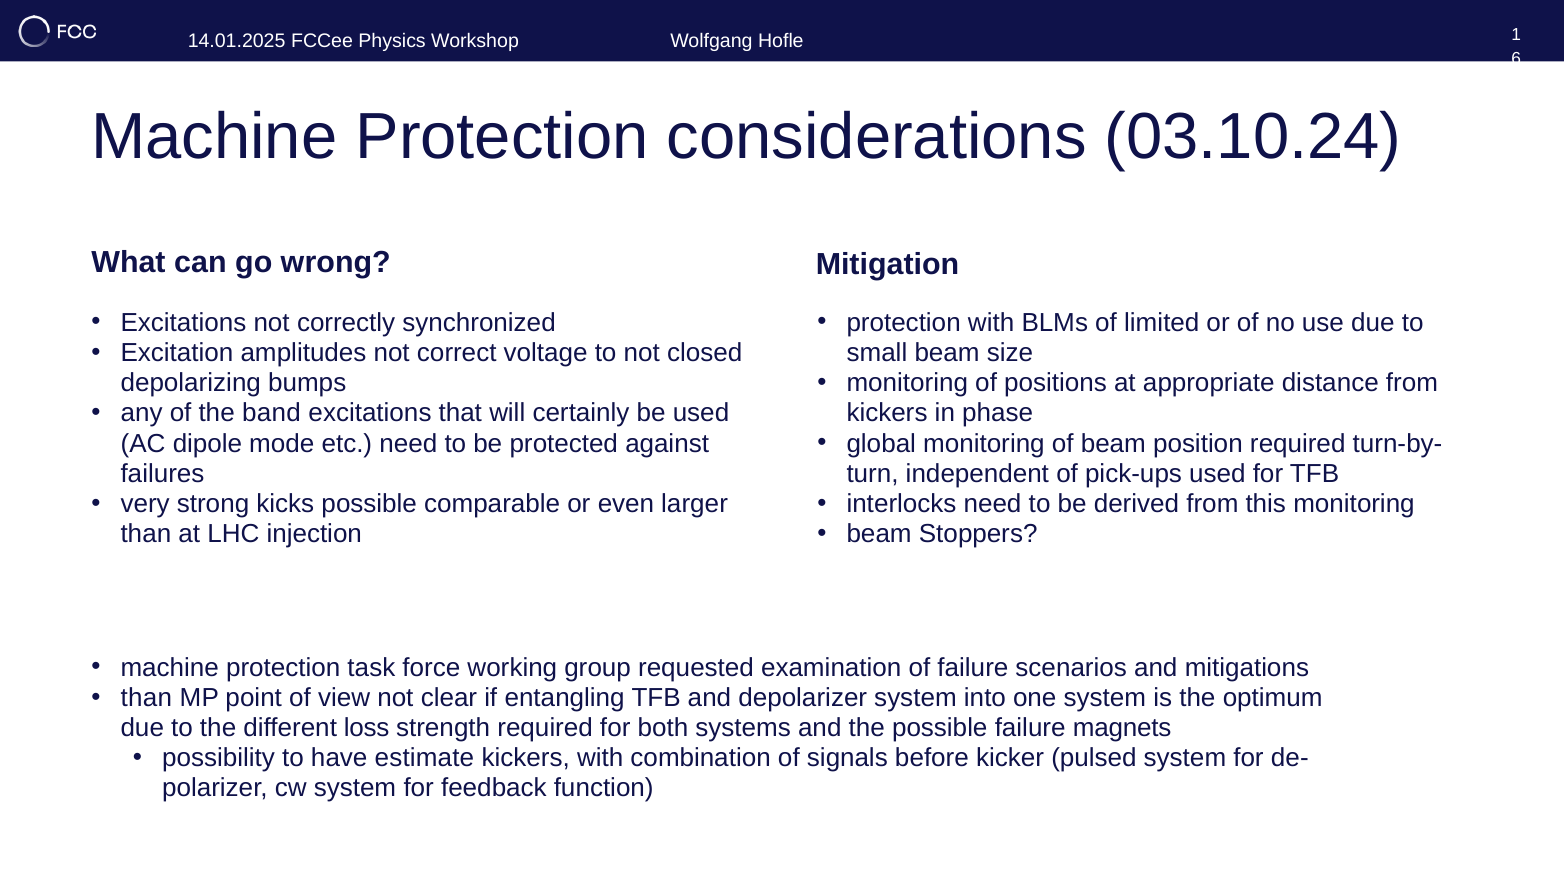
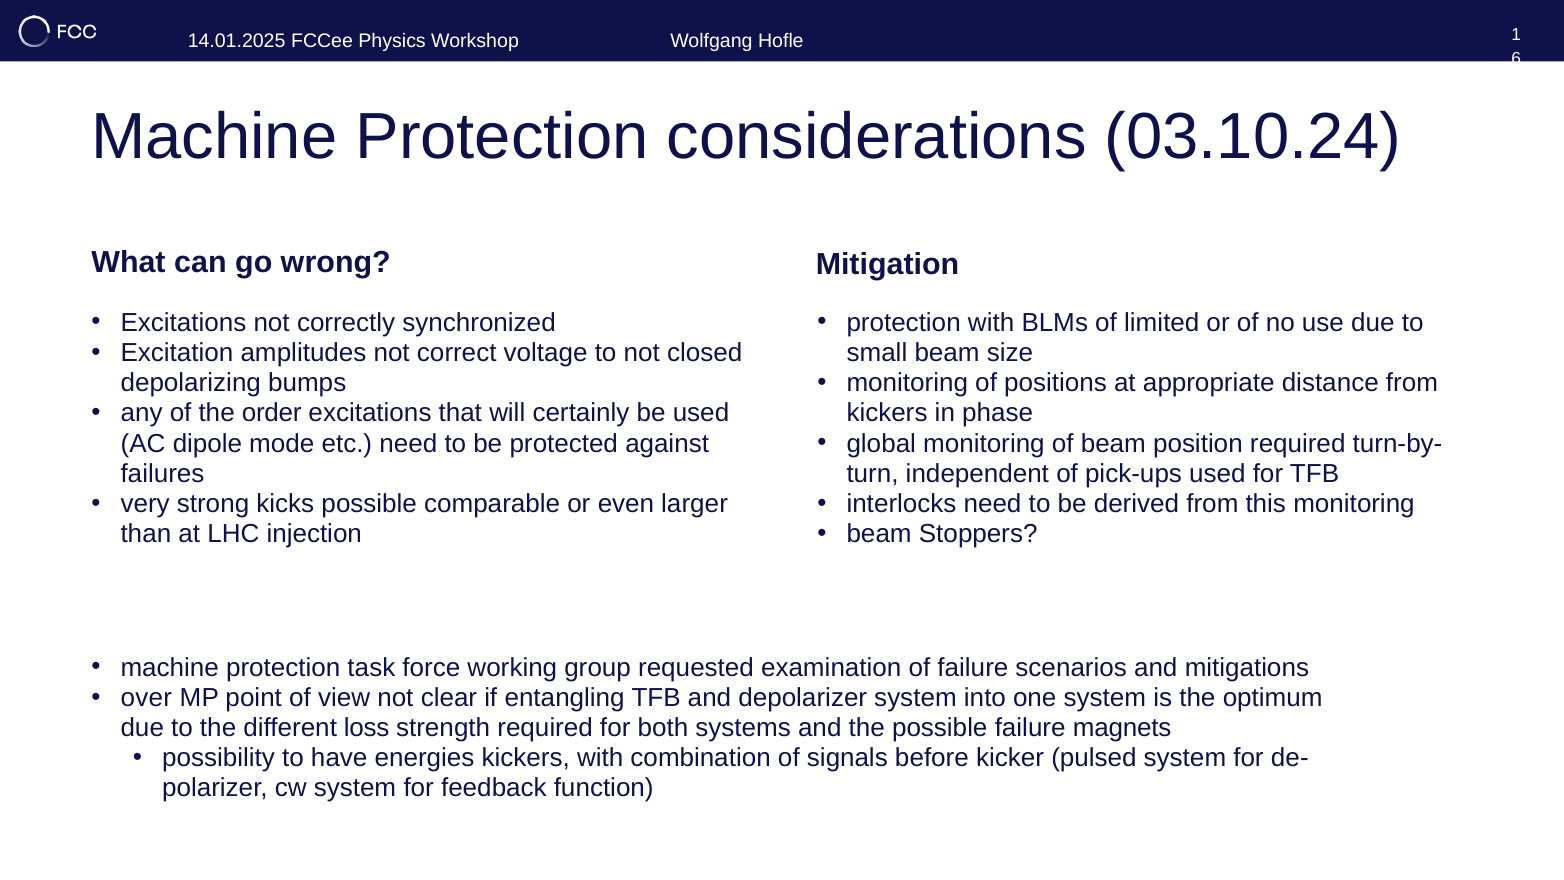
band: band -> order
than at (146, 698): than -> over
estimate: estimate -> energies
